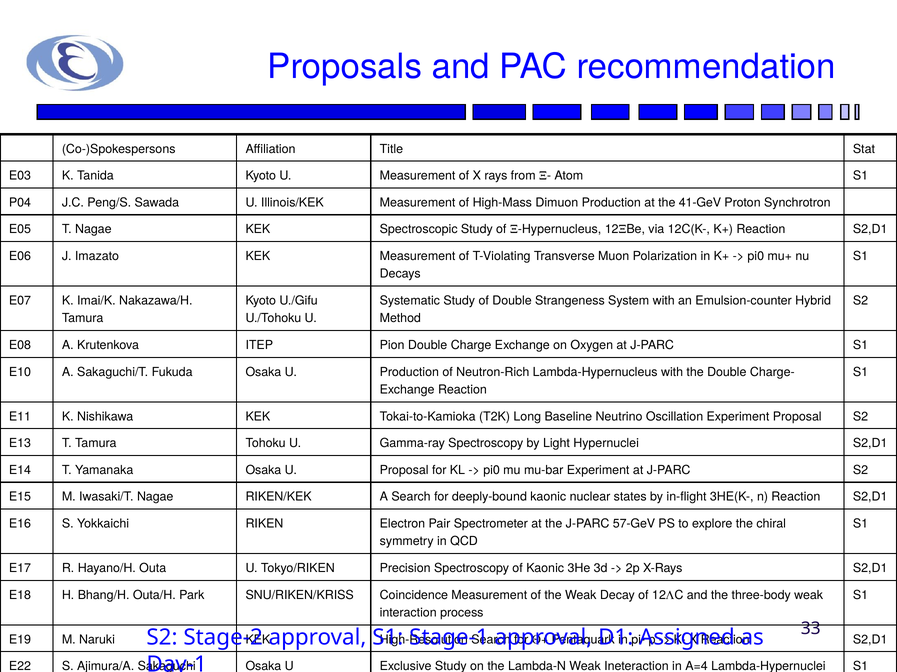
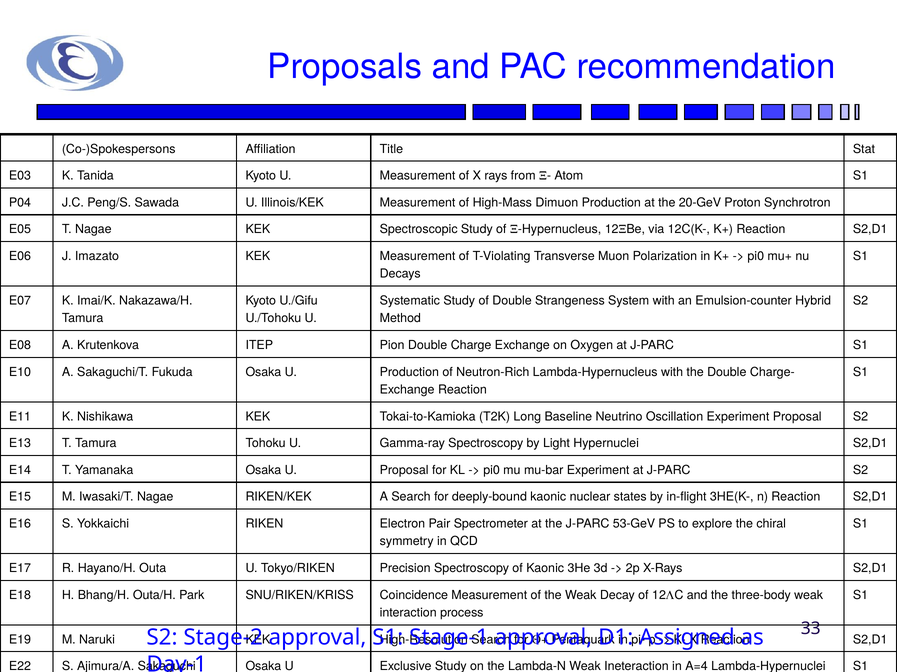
41-GeV: 41-GeV -> 20-GeV
57-GeV: 57-GeV -> 53-GeV
